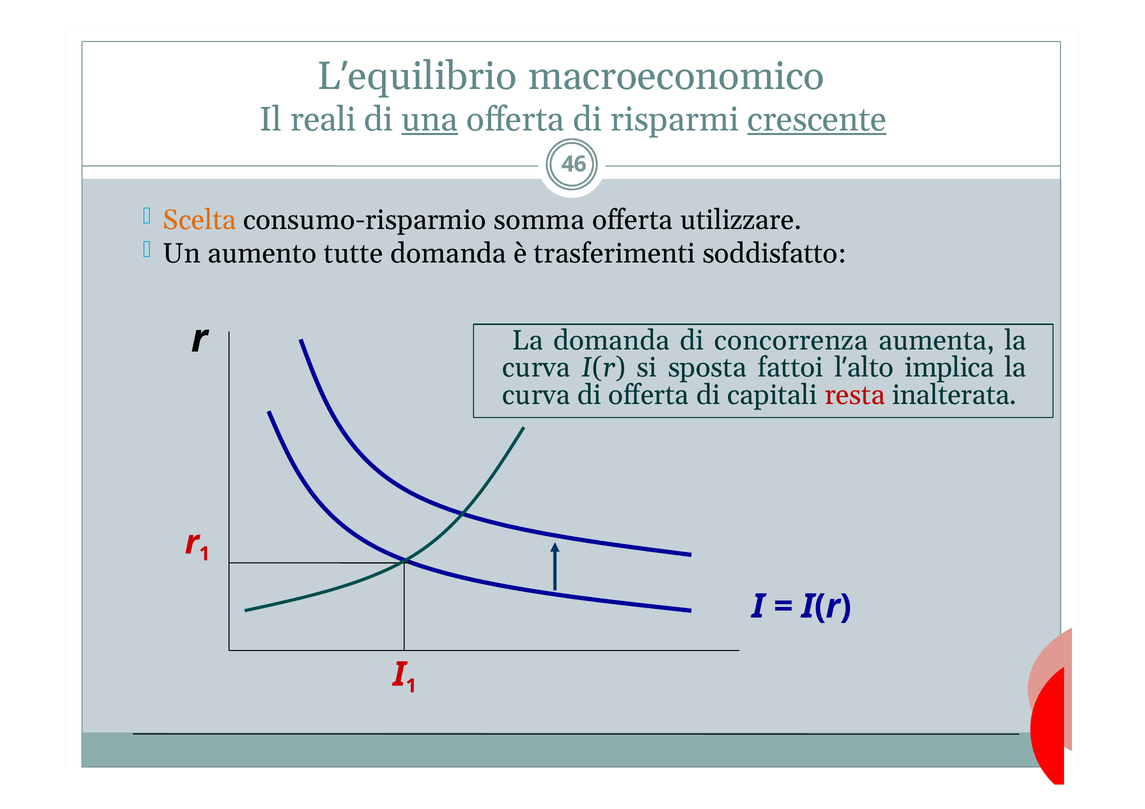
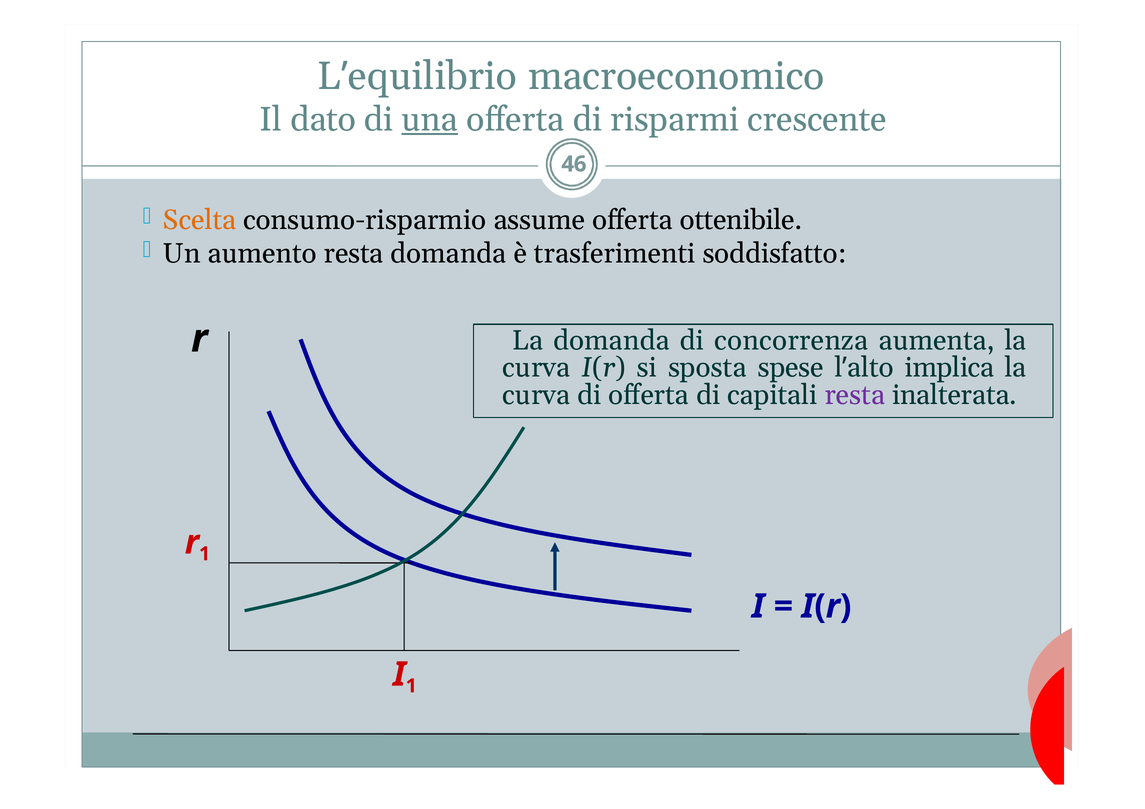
reali: reali -> dato
crescente underline: present -> none
somma: somma -> assume
utilizzare: utilizzare -> ottenibile
aumento tutte: tutte -> resta
fattoi: fattoi -> spese
resta at (855, 395) colour: red -> purple
